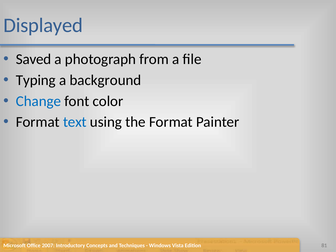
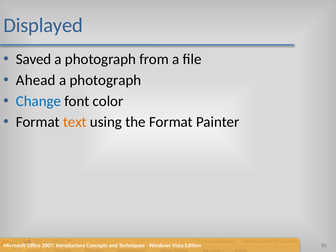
Typing: Typing -> Ahead
background at (105, 80): background -> photograph
text colour: blue -> orange
